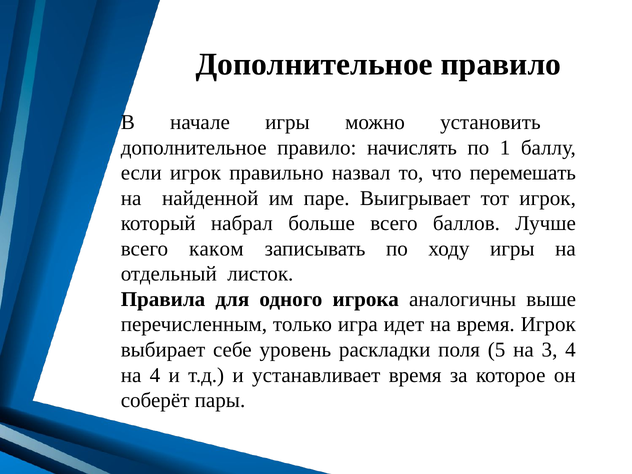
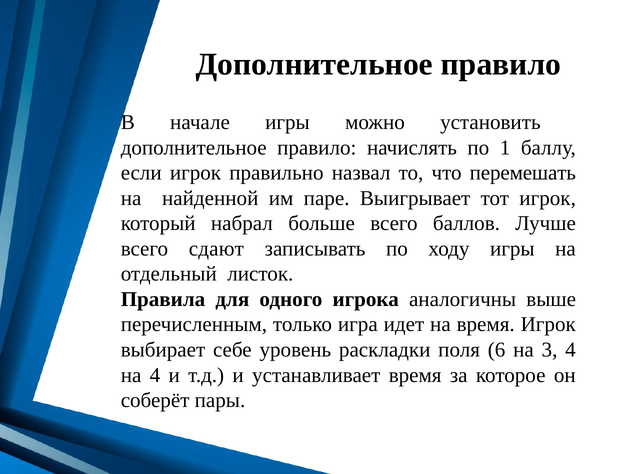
каком: каком -> сдают
5: 5 -> 6
